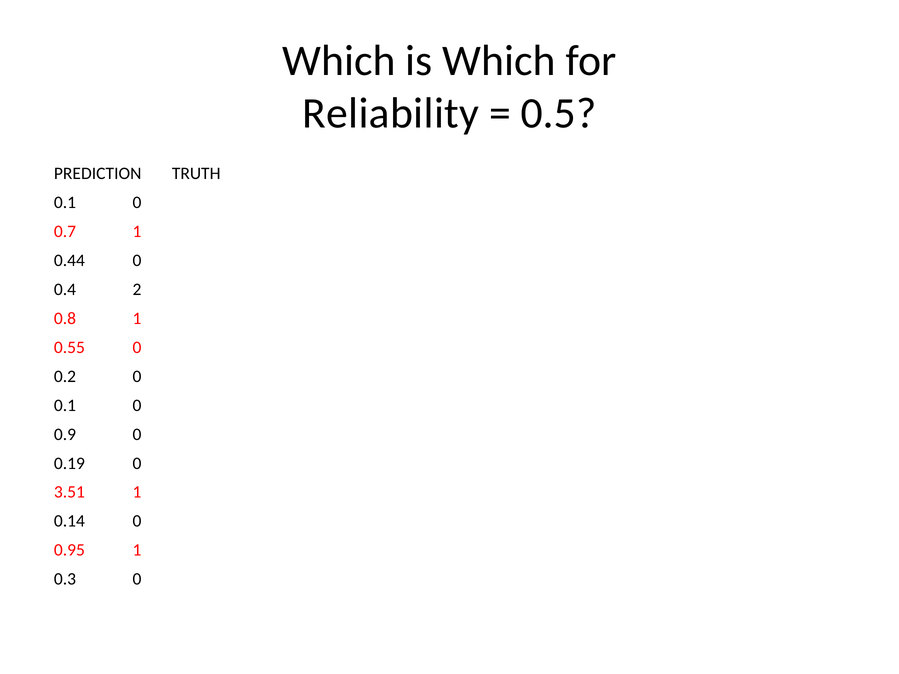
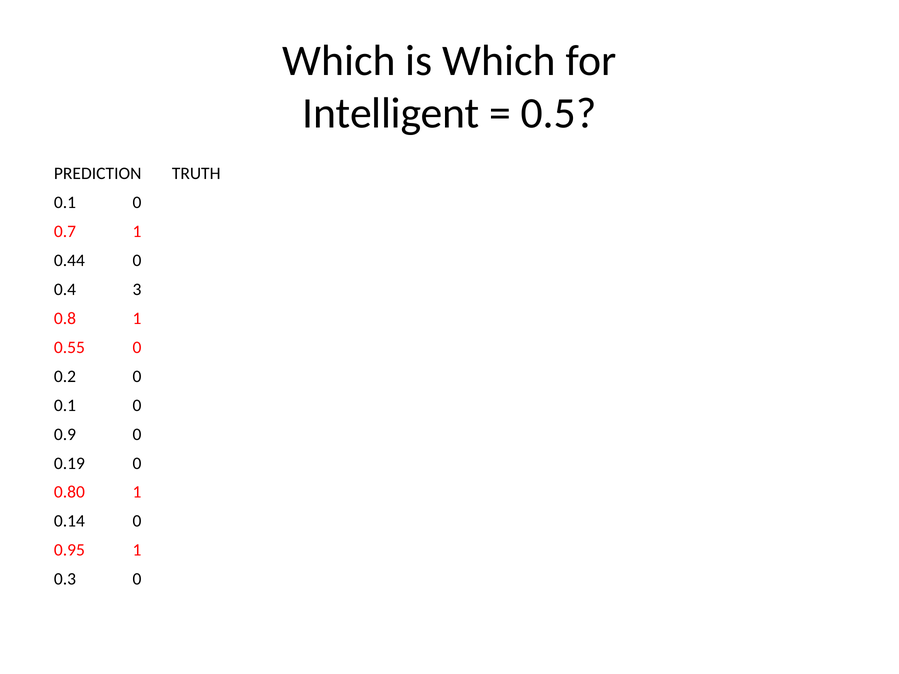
Reliability: Reliability -> Intelligent
2: 2 -> 3
3.51: 3.51 -> 0.80
